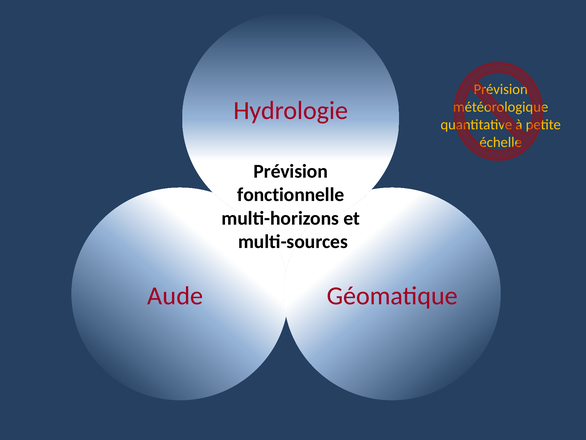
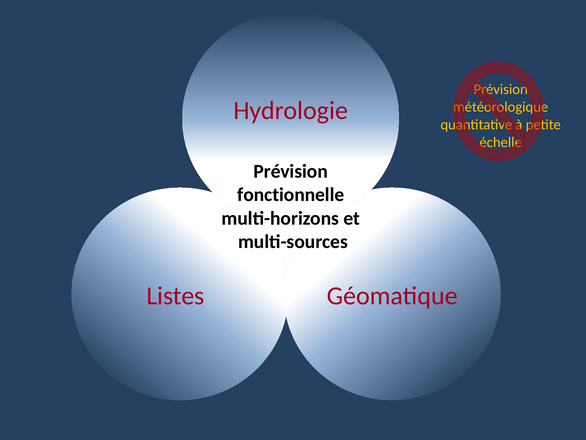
Aude: Aude -> Listes
